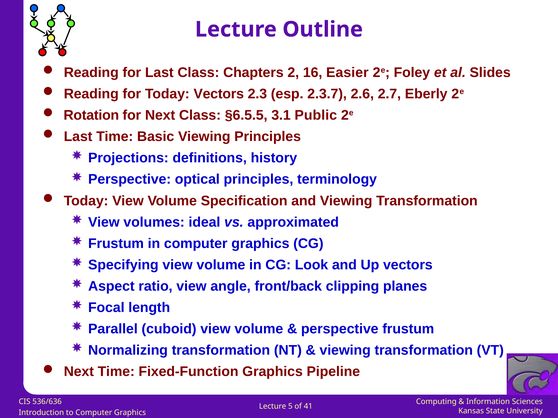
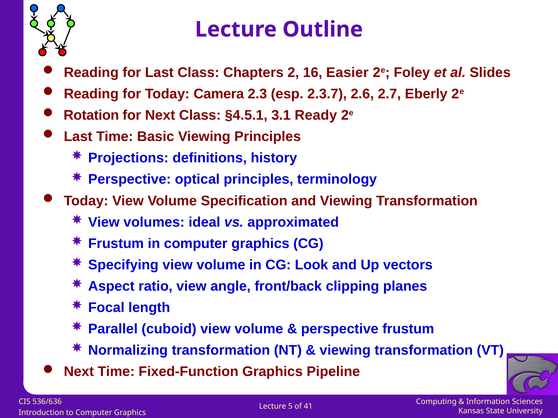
Today Vectors: Vectors -> Camera
§6.5.5: §6.5.5 -> §4.5.1
Public: Public -> Ready
